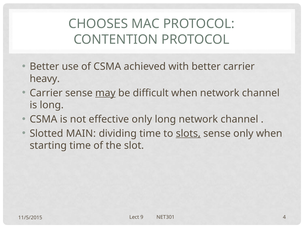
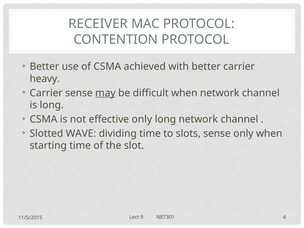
CHOOSES: CHOOSES -> RECEIVER
MAIN: MAIN -> WAVE
slots underline: present -> none
